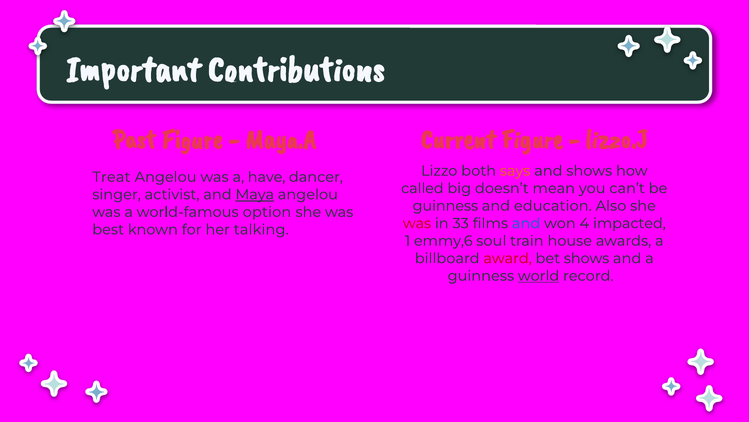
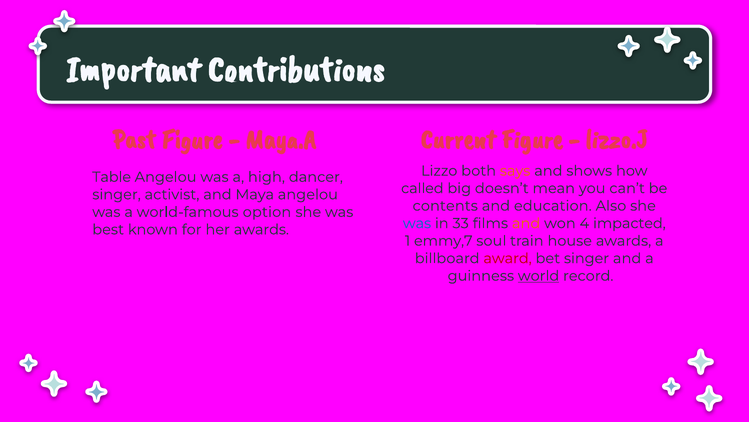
Treat: Treat -> Table
have: have -> high
Maya underline: present -> none
guinness at (445, 206): guinness -> contents
was at (417, 223) colour: red -> blue
and at (526, 223) colour: blue -> orange
her talking: talking -> awards
emmy,6: emmy,6 -> emmy,7
bet shows: shows -> singer
